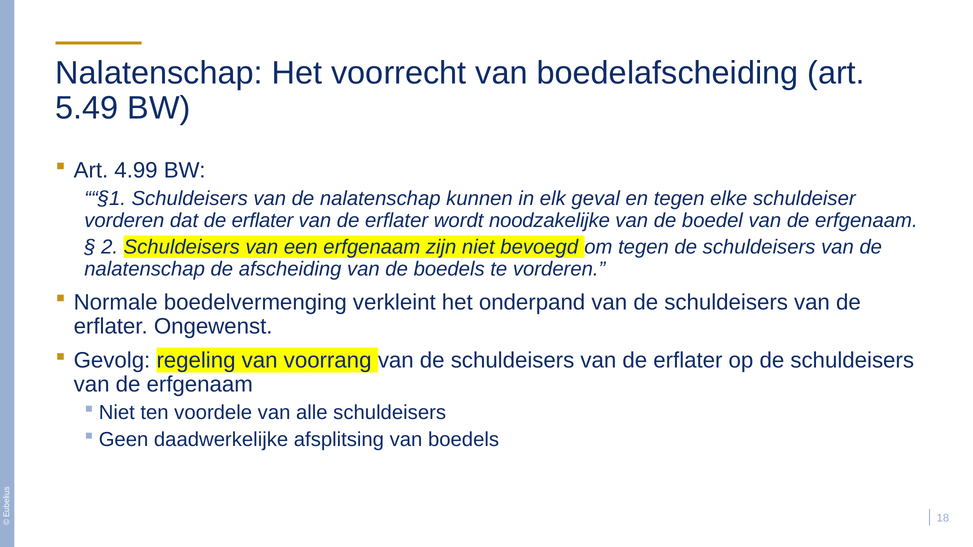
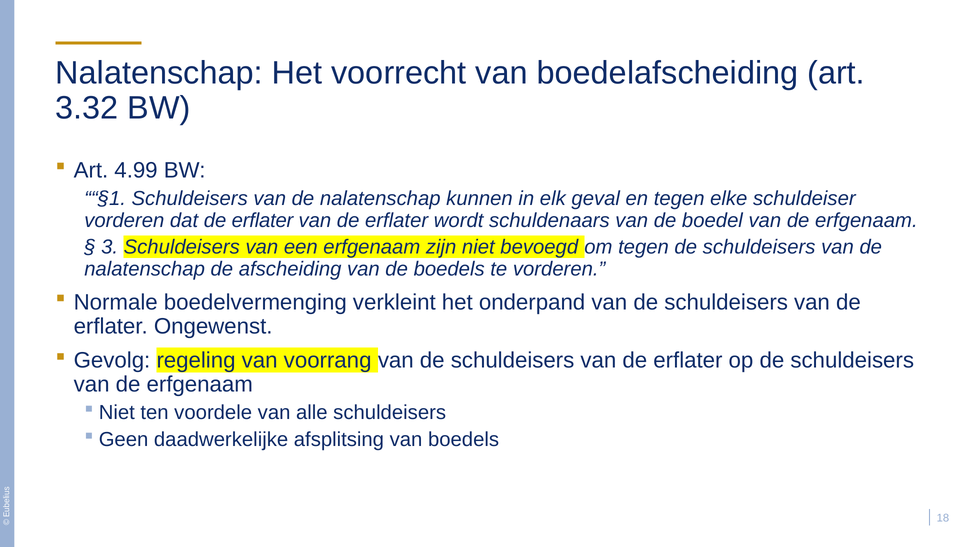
5.49: 5.49 -> 3.32
noodzakelijke: noodzakelijke -> schuldenaars
2: 2 -> 3
